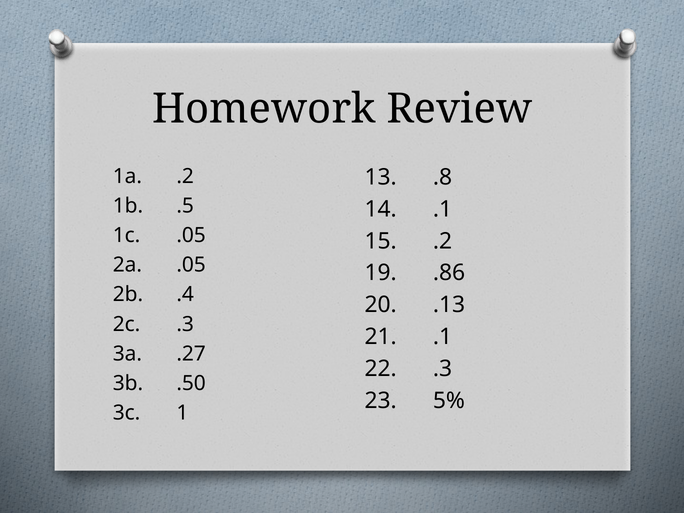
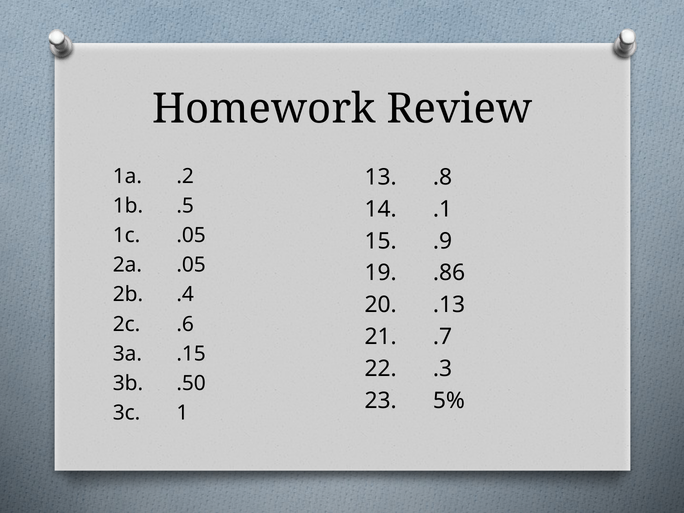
15 .2: .2 -> .9
2c .3: .3 -> .6
21 .1: .1 -> .7
.27: .27 -> .15
